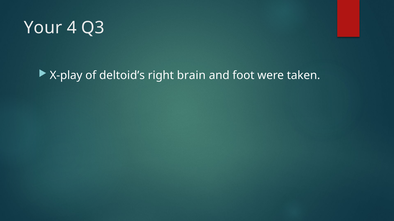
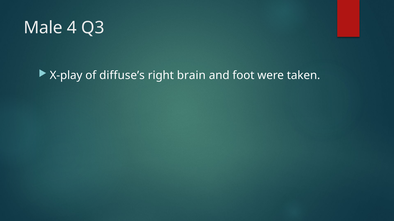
Your: Your -> Male
deltoid’s: deltoid’s -> diffuse’s
